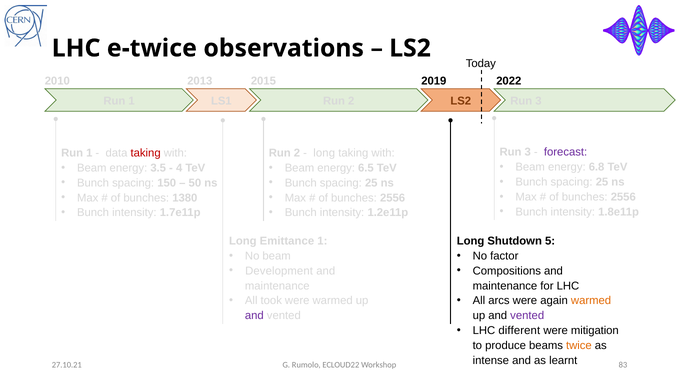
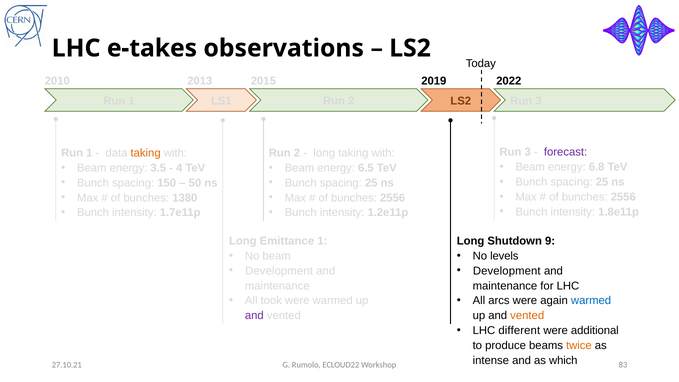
e-twice: e-twice -> e-takes
taking at (146, 153) colour: red -> orange
5: 5 -> 9
factor: factor -> levels
Compositions at (507, 271): Compositions -> Development
warmed at (591, 301) colour: orange -> blue
vented at (527, 316) colour: purple -> orange
mitigation: mitigation -> additional
learnt: learnt -> which
